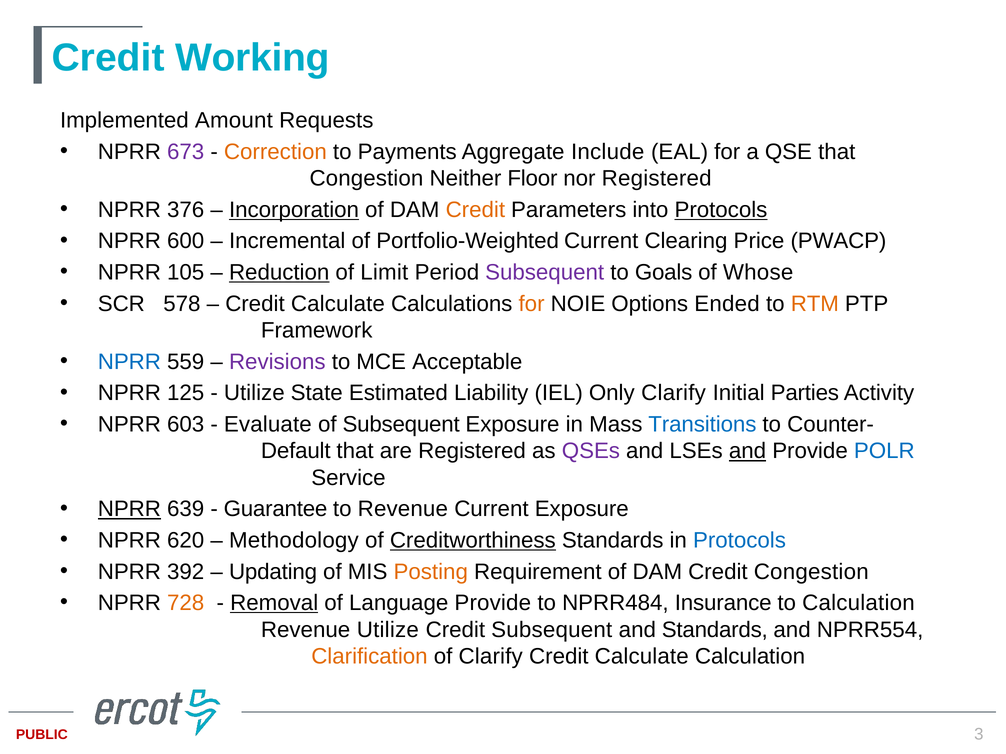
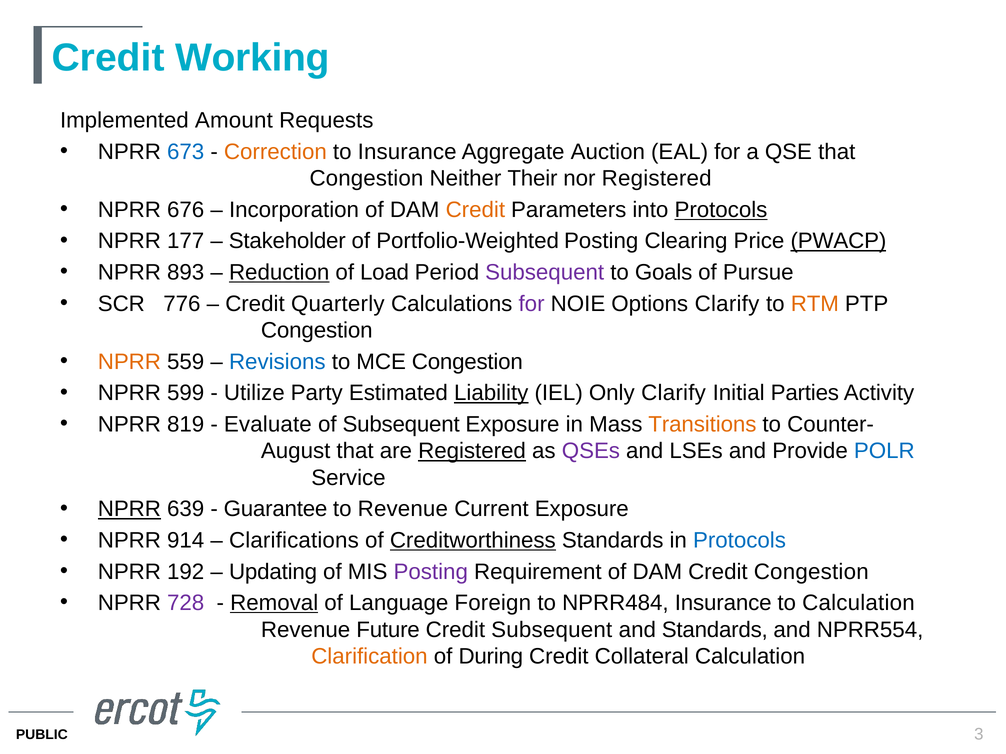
673 colour: purple -> blue
to Payments: Payments -> Insurance
Include: Include -> Auction
Floor: Floor -> Their
376: 376 -> 676
Incorporation underline: present -> none
600: 600 -> 177
Incremental: Incremental -> Stakeholder
Portfolio-Weighted Current: Current -> Posting
PWACP underline: none -> present
105: 105 -> 893
Limit: Limit -> Load
Whose: Whose -> Pursue
578: 578 -> 776
Calculate at (338, 304): Calculate -> Quarterly
for at (532, 304) colour: orange -> purple
Options Ended: Ended -> Clarify
Framework at (317, 331): Framework -> Congestion
NPRR at (129, 362) colour: blue -> orange
Revisions colour: purple -> blue
MCE Acceptable: Acceptable -> Congestion
125: 125 -> 599
State: State -> Party
Liability underline: none -> present
603: 603 -> 819
Transitions colour: blue -> orange
Default: Default -> August
Registered at (472, 451) underline: none -> present
and at (748, 451) underline: present -> none
620: 620 -> 914
Methodology: Methodology -> Clarifications
392: 392 -> 192
Posting at (431, 572) colour: orange -> purple
728 colour: orange -> purple
Language Provide: Provide -> Foreign
Revenue Utilize: Utilize -> Future
of Clarify: Clarify -> During
Calculate at (642, 657): Calculate -> Collateral
PUBLIC at (42, 735) colour: red -> black
